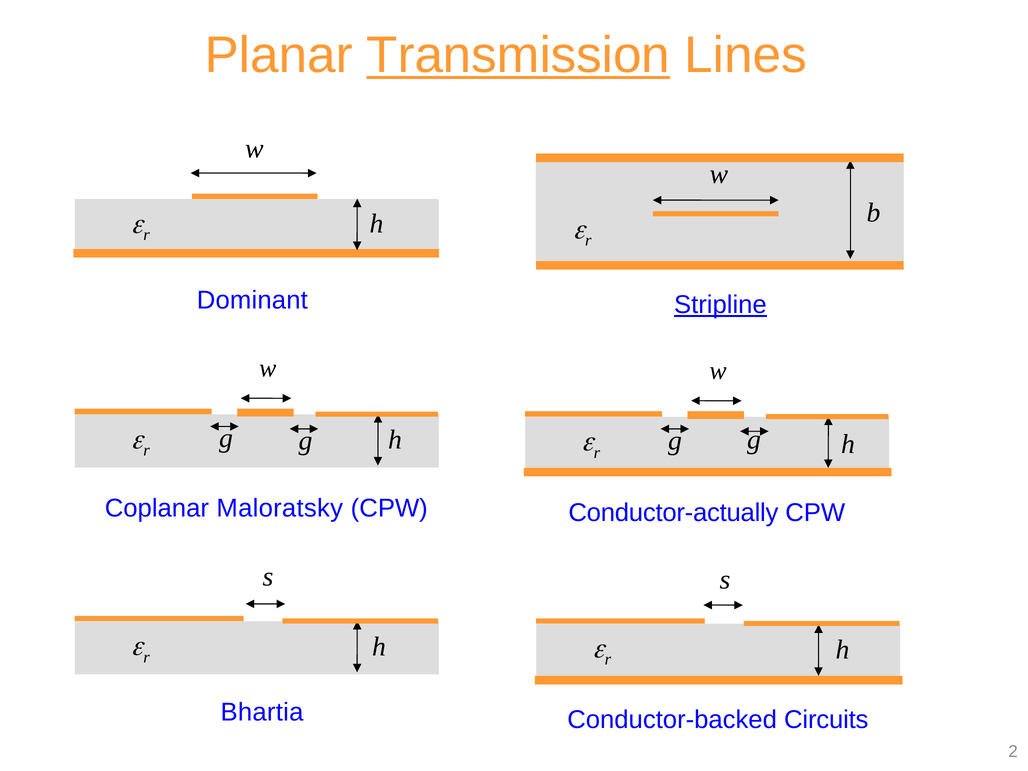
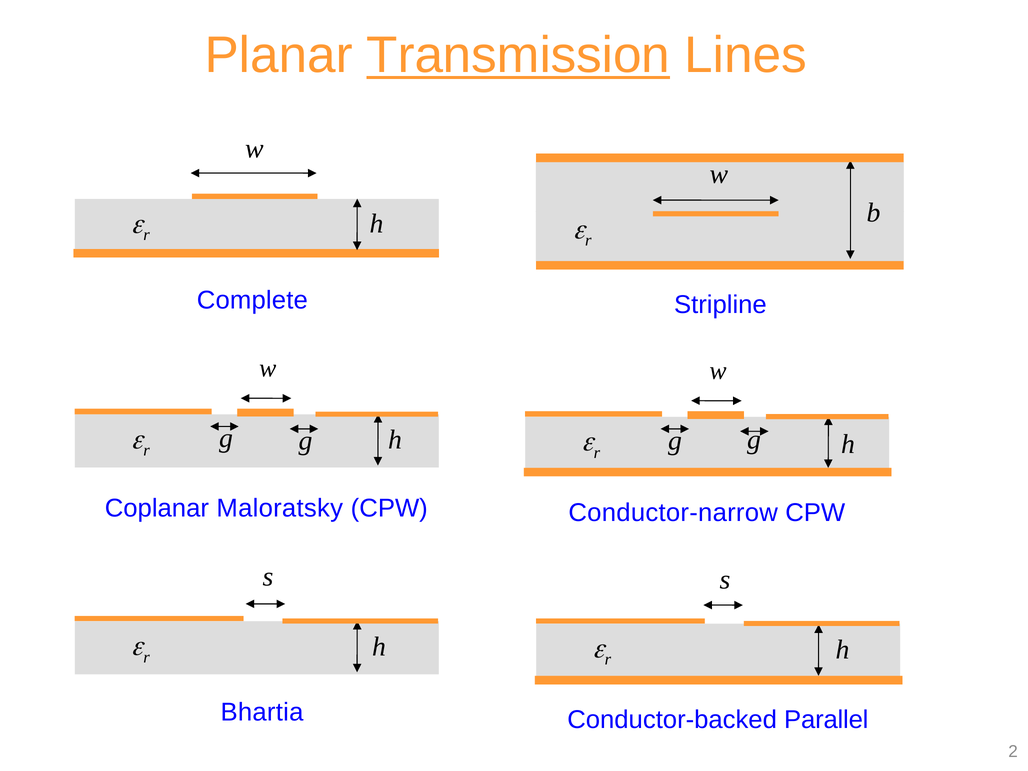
Dominant: Dominant -> Complete
Stripline underline: present -> none
Conductor-actually: Conductor-actually -> Conductor-narrow
Circuits: Circuits -> Parallel
